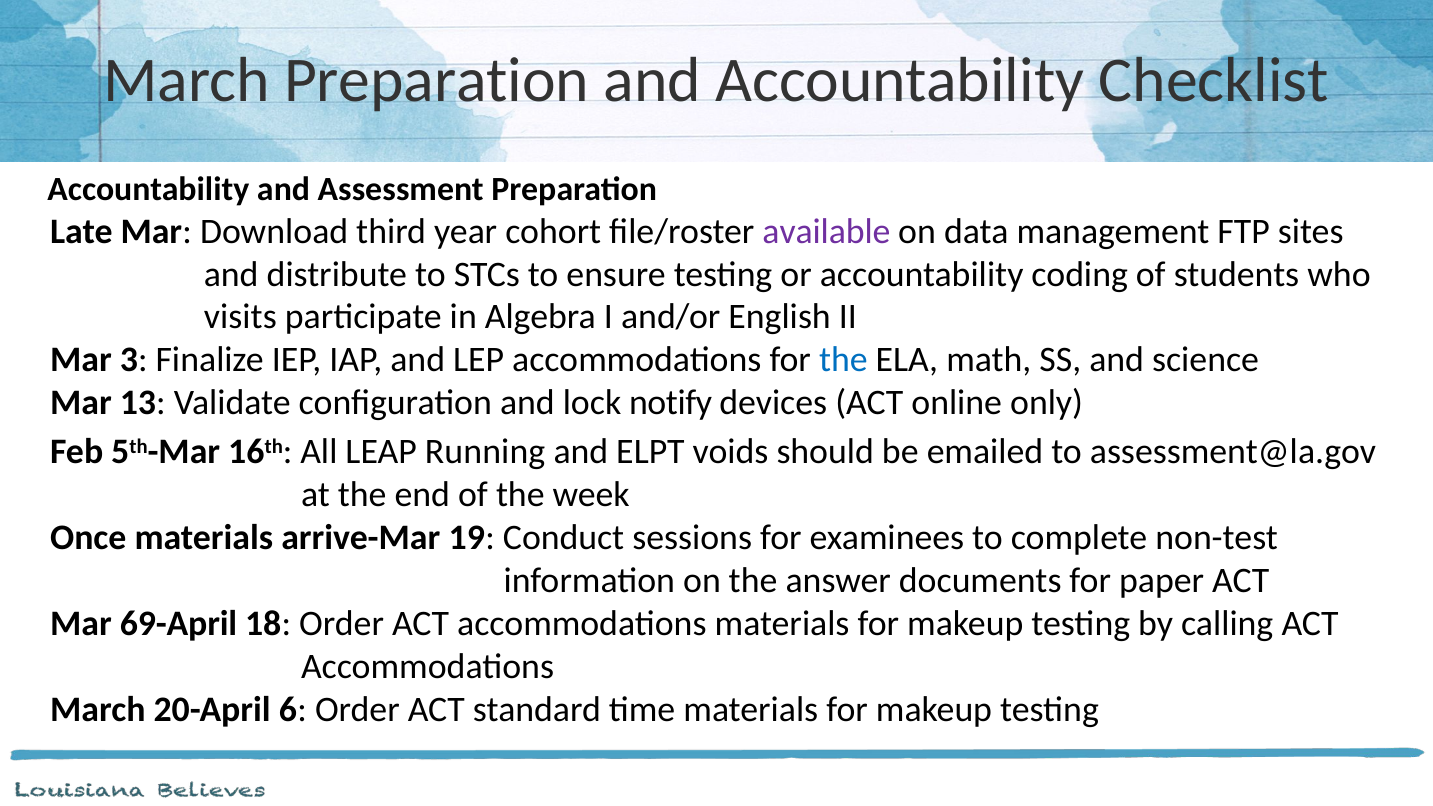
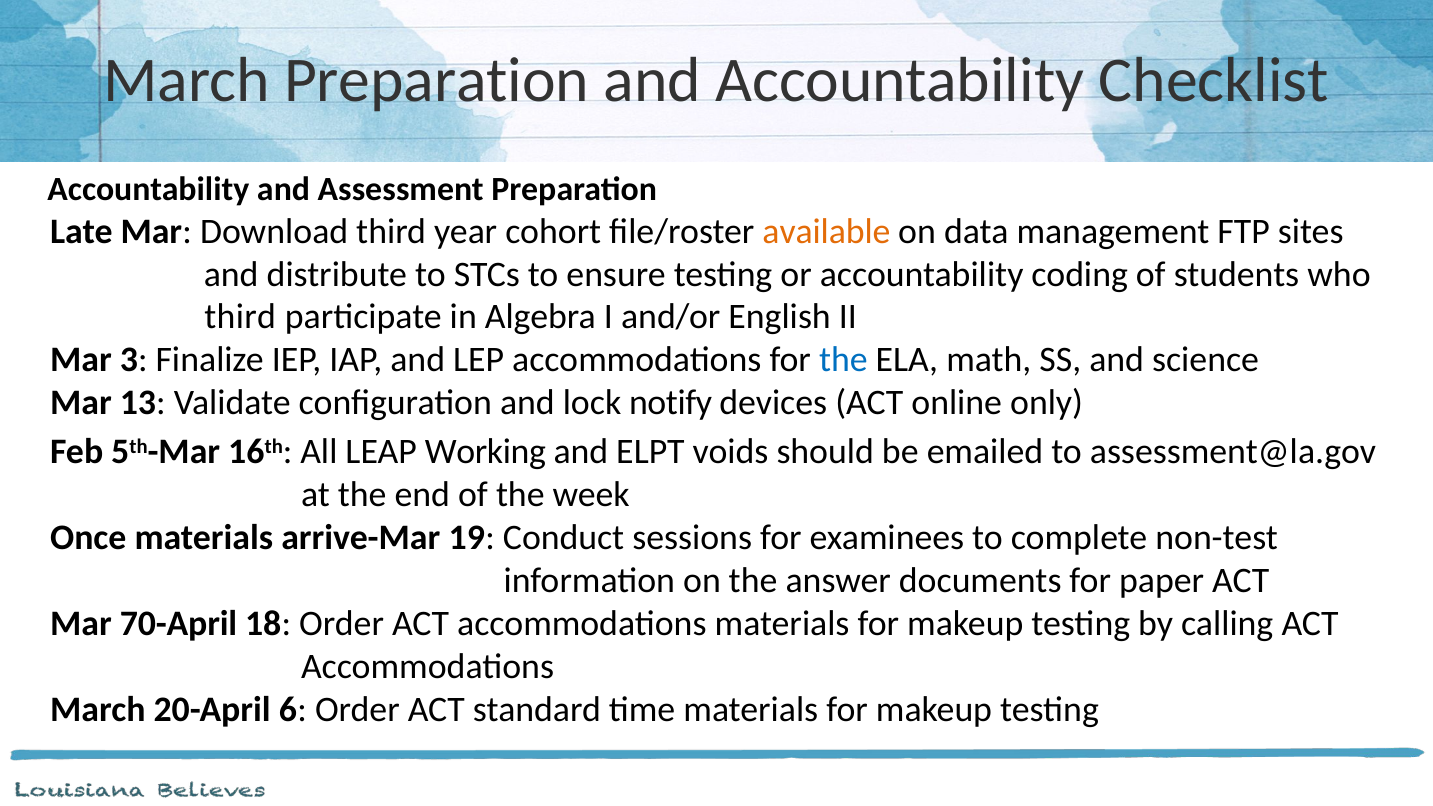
available colour: purple -> orange
visits at (240, 317): visits -> third
Running: Running -> Working
69-April: 69-April -> 70-April
